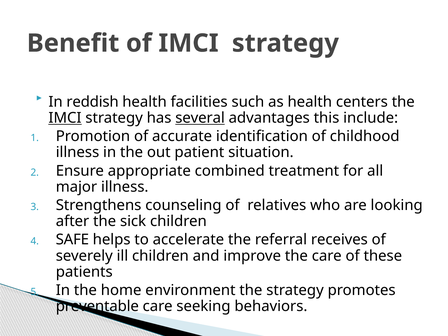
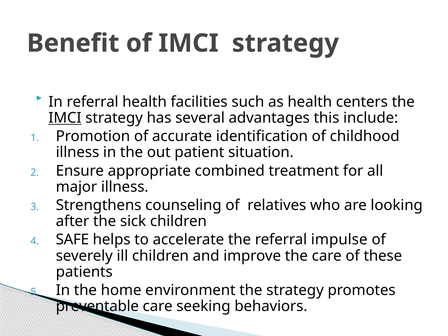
In reddish: reddish -> referral
several underline: present -> none
receives: receives -> impulse
